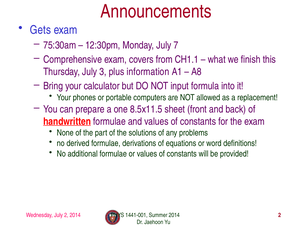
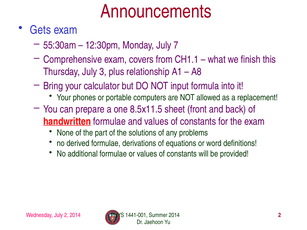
75:30am: 75:30am -> 55:30am
information: information -> relationship
